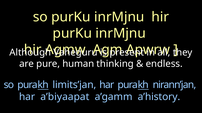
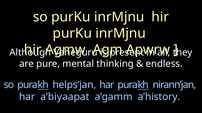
human: human -> mental
limits’jan: limits’jan -> helps’jan
